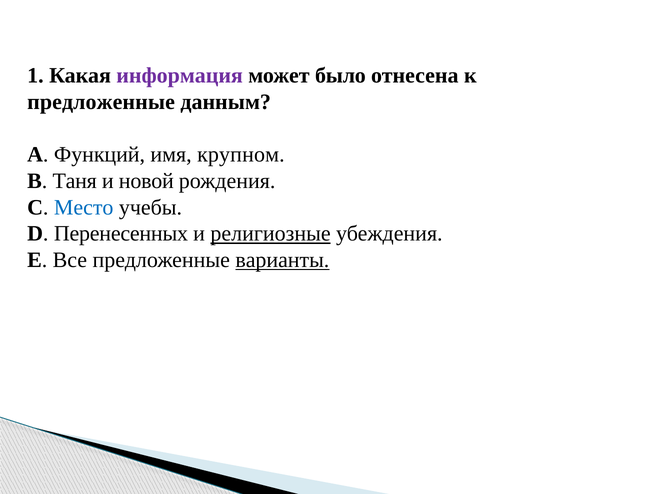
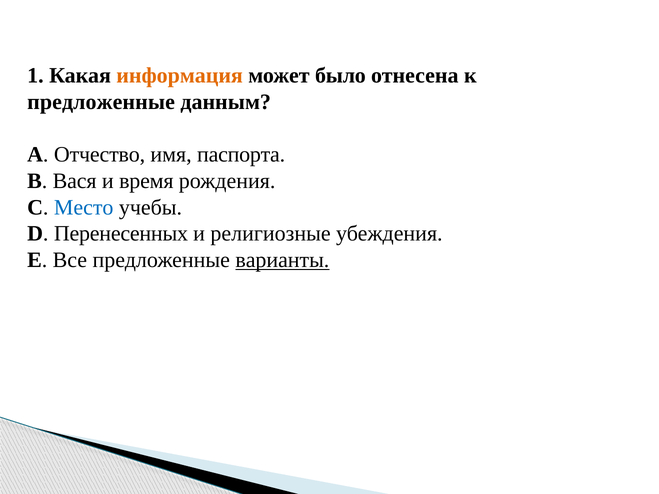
информация colour: purple -> orange
Функций: Функций -> Отчество
крупном: крупном -> паспорта
Таня: Таня -> Вася
новой: новой -> время
религиозные underline: present -> none
